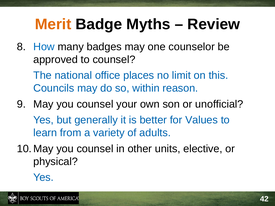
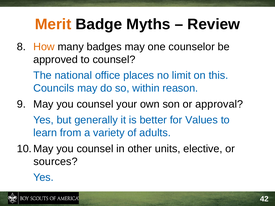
How colour: blue -> orange
unofficial: unofficial -> approval
physical: physical -> sources
